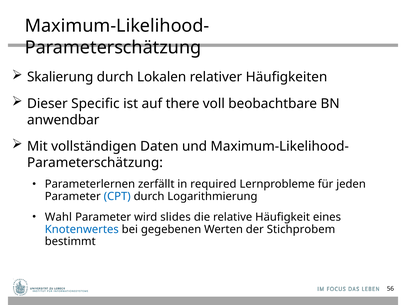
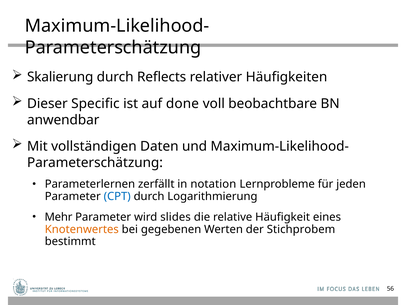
Lokalen: Lokalen -> Reflects
there: there -> done
required: required -> notation
Wahl: Wahl -> Mehr
Knotenwertes colour: blue -> orange
